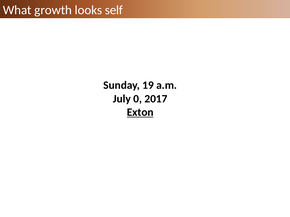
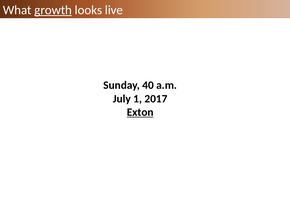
growth underline: none -> present
self: self -> live
19: 19 -> 40
0: 0 -> 1
